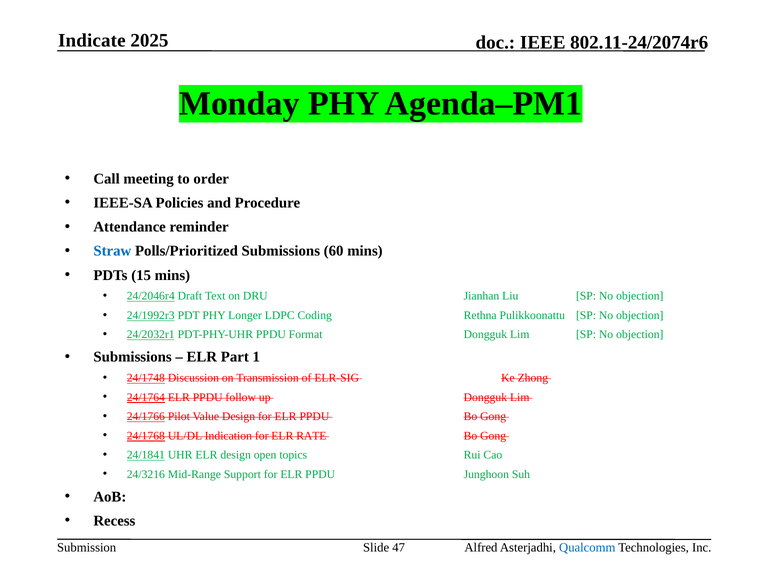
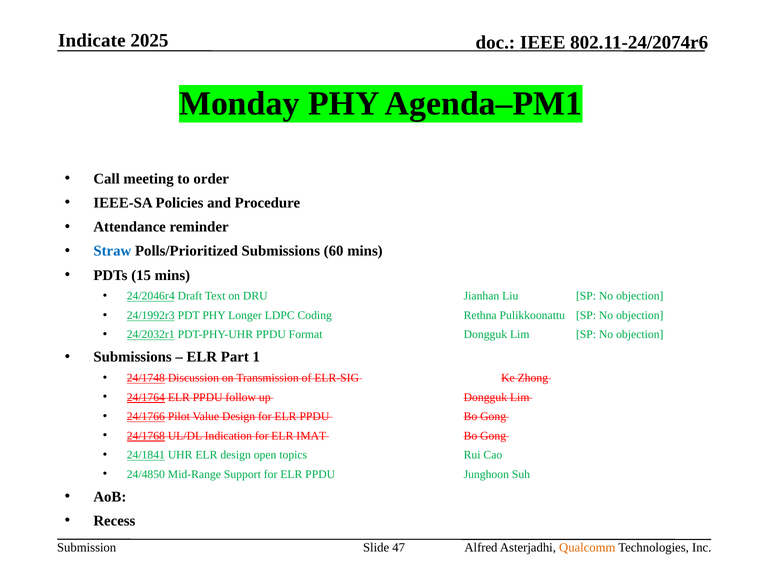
RATE: RATE -> IMAT
24/3216: 24/3216 -> 24/4850
Qualcomm colour: blue -> orange
